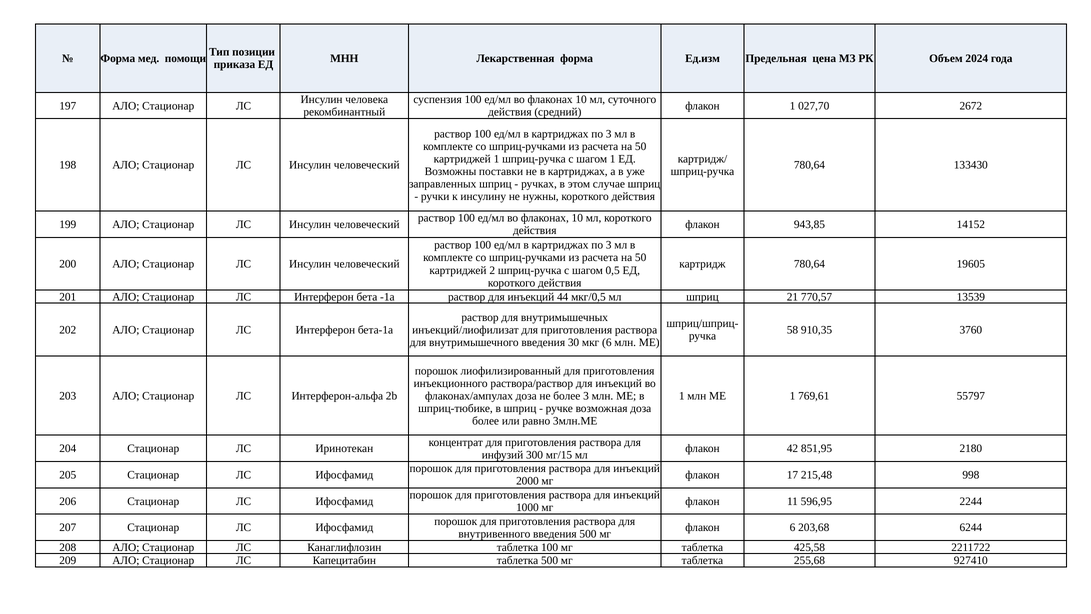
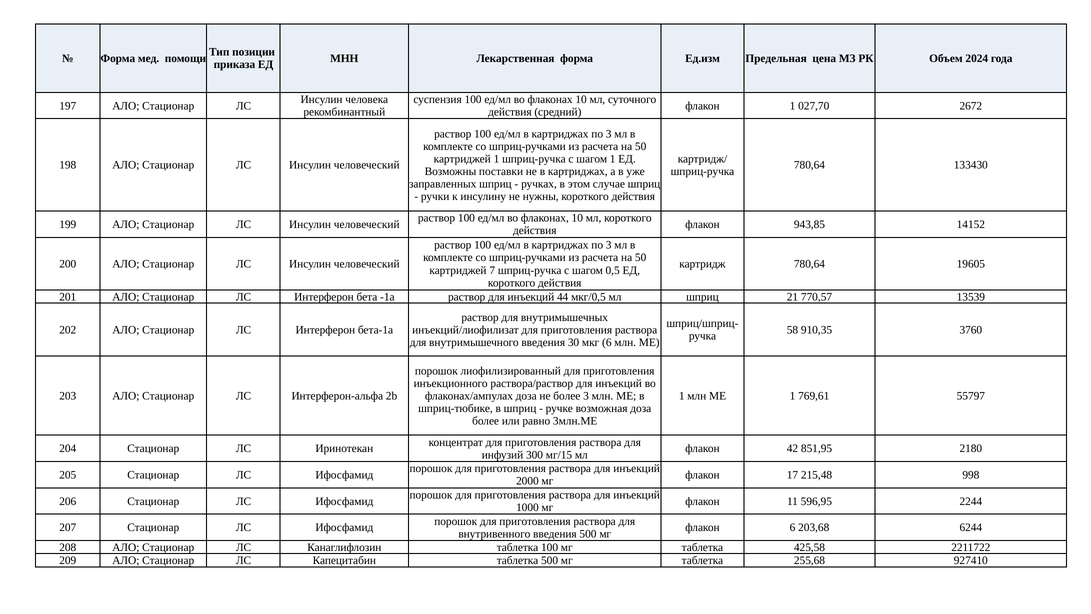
2: 2 -> 7
